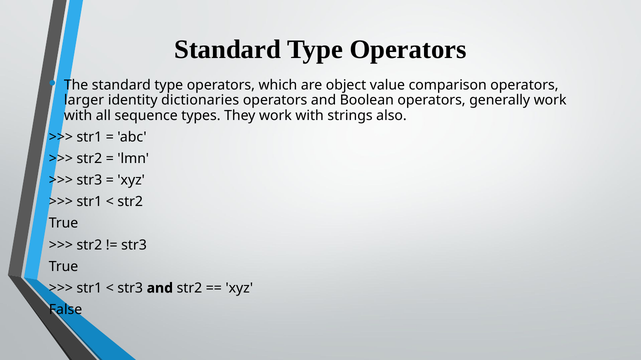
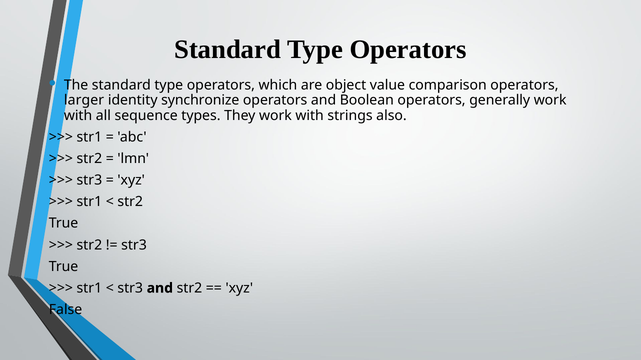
dictionaries: dictionaries -> synchronize
